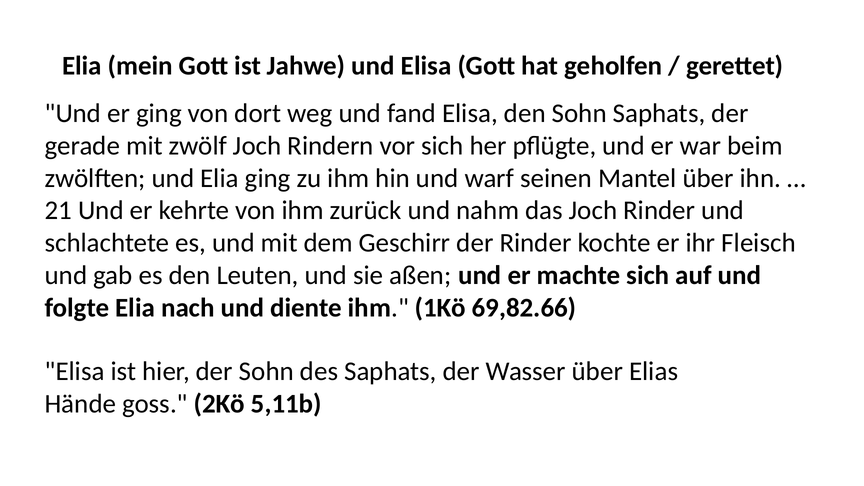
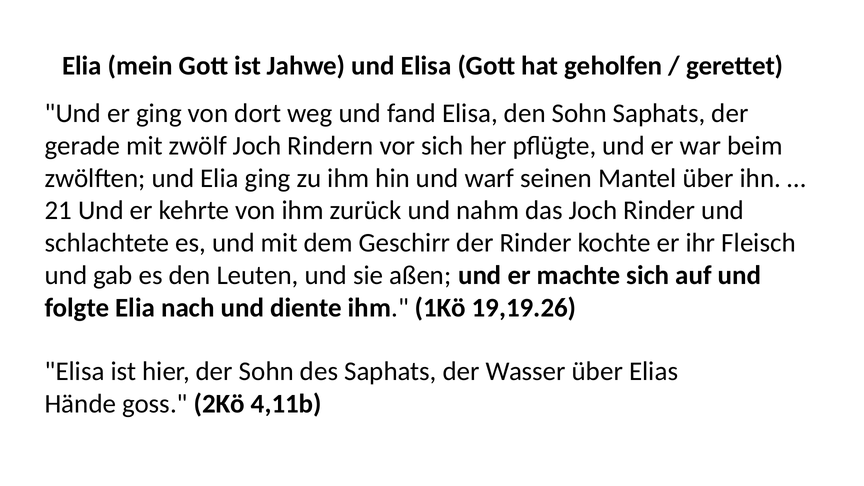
69,82.66: 69,82.66 -> 19,19.26
5,11b: 5,11b -> 4,11b
